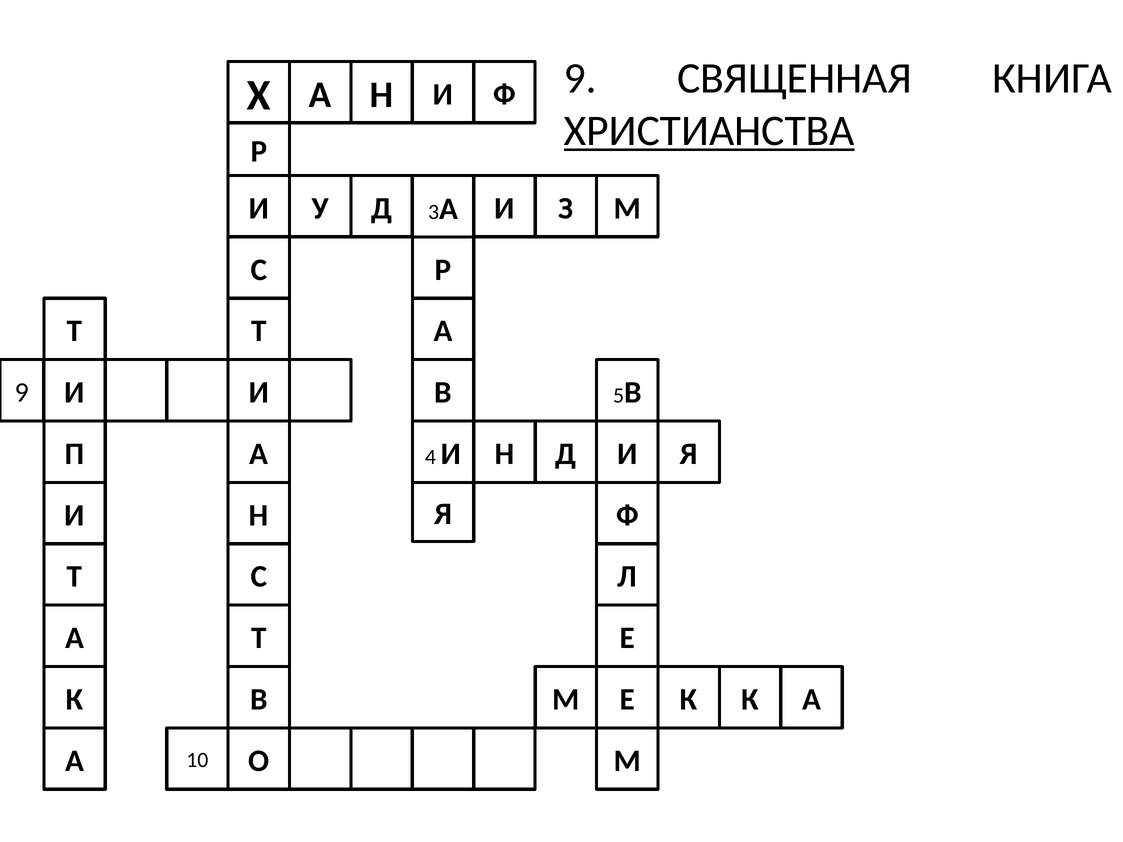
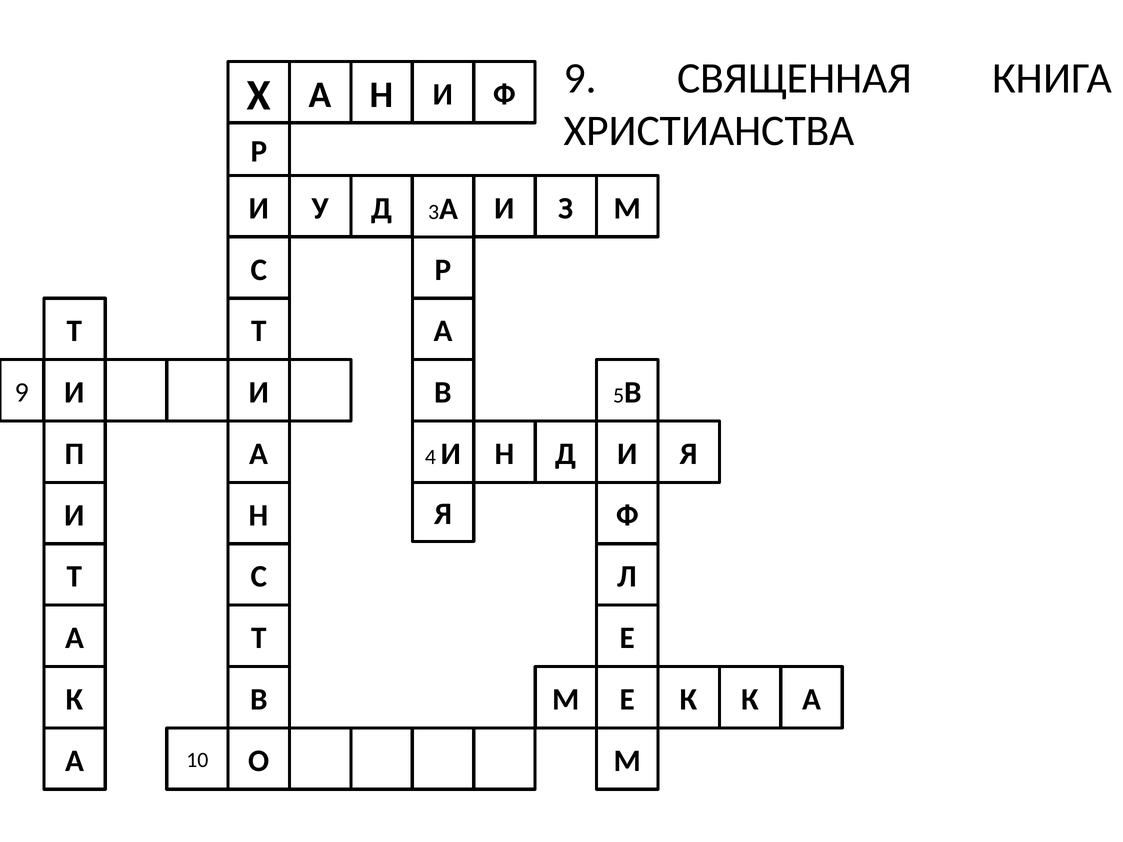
ХРИСТИАНСТВА underline: present -> none
